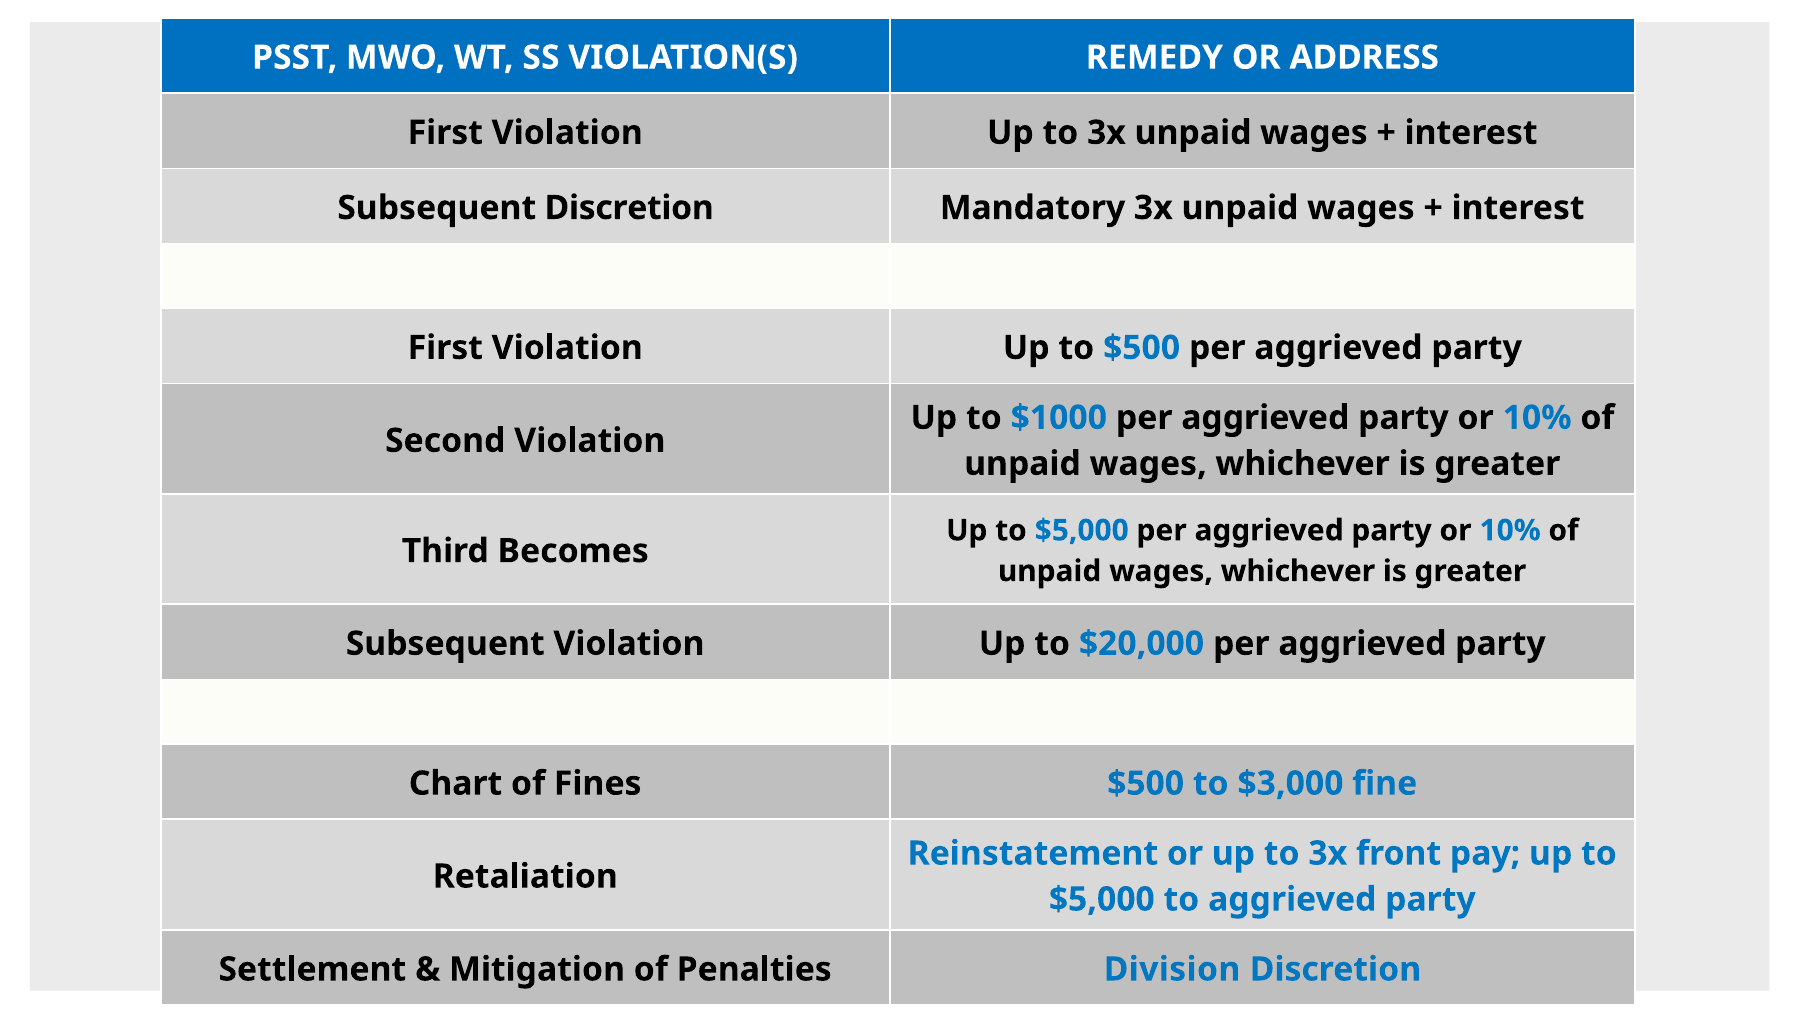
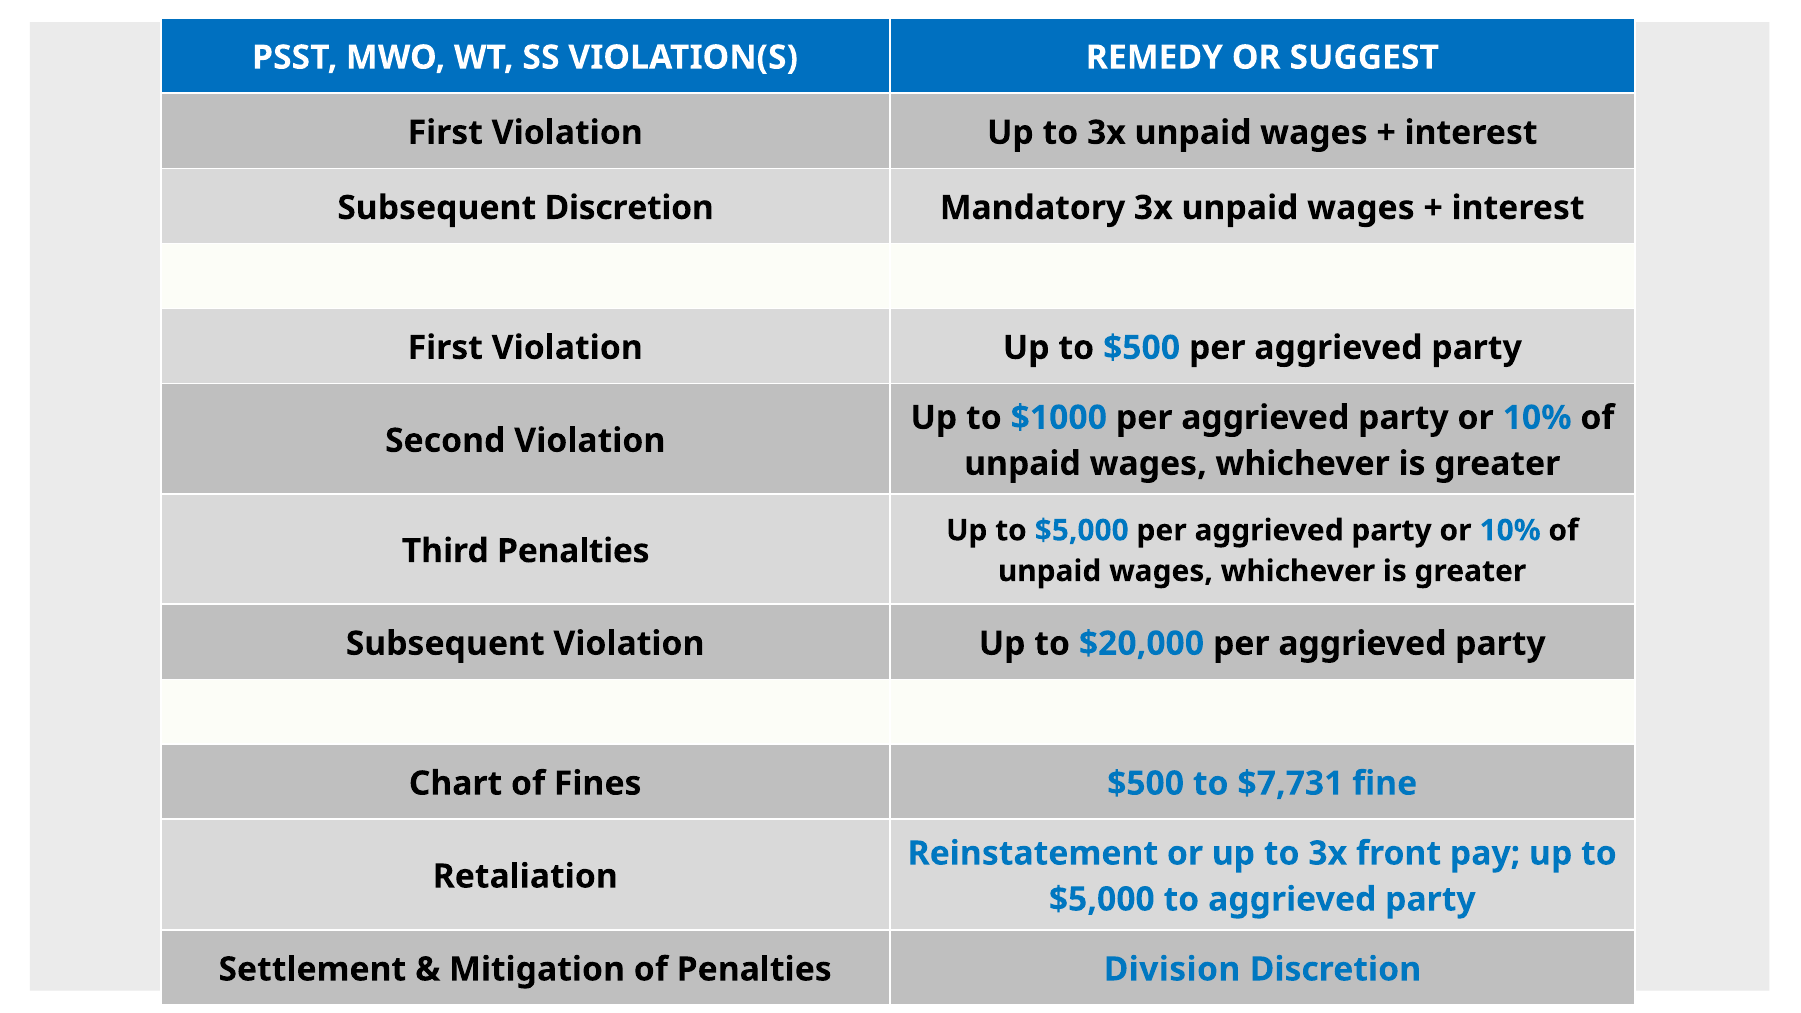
ADDRESS: ADDRESS -> SUGGEST
Third Becomes: Becomes -> Penalties
$3,000: $3,000 -> $7,731
